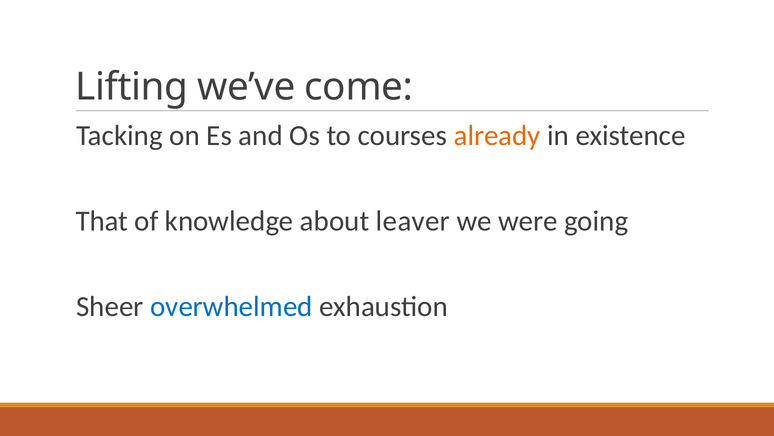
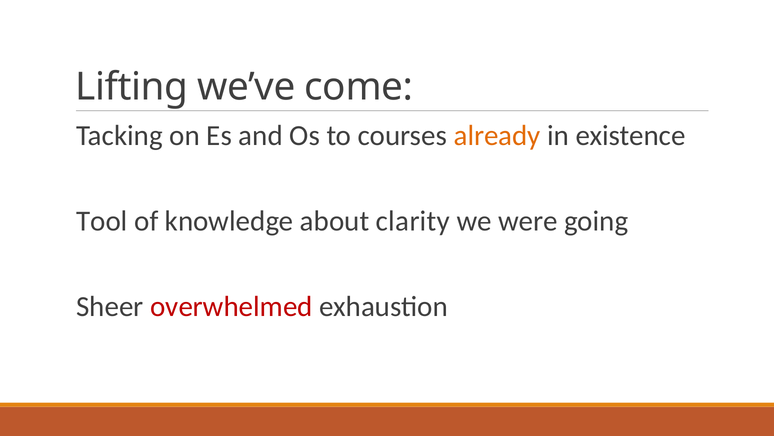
That: That -> Tool
leaver: leaver -> clarity
overwhelmed colour: blue -> red
